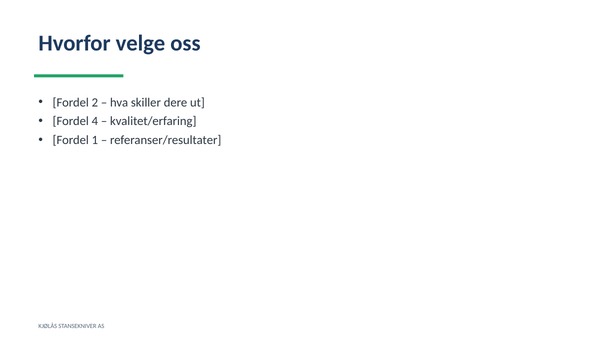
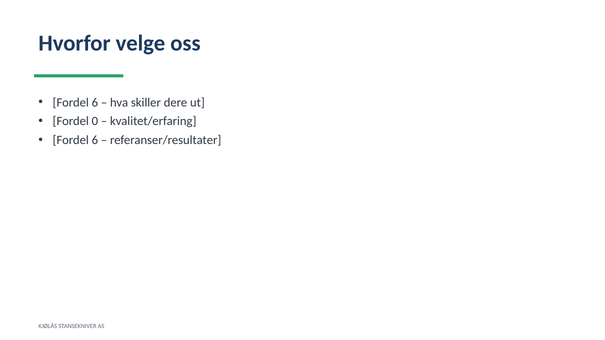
2 at (95, 102): 2 -> 6
4: 4 -> 0
1 at (95, 140): 1 -> 6
